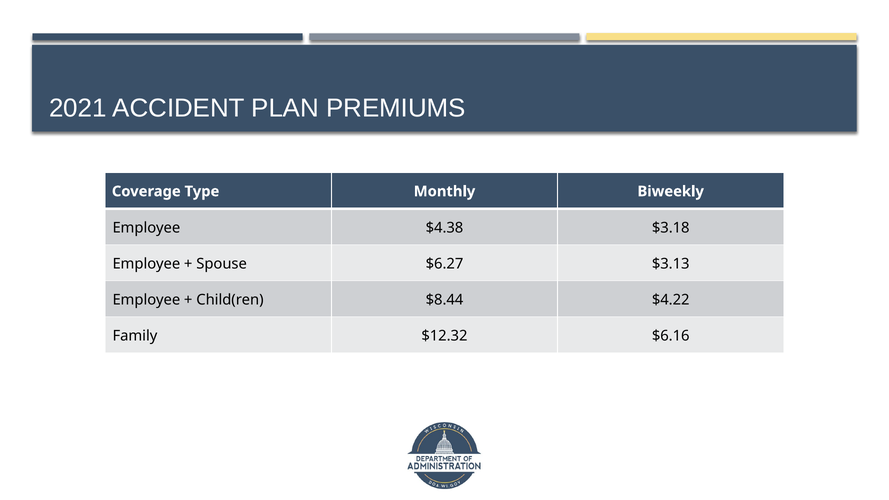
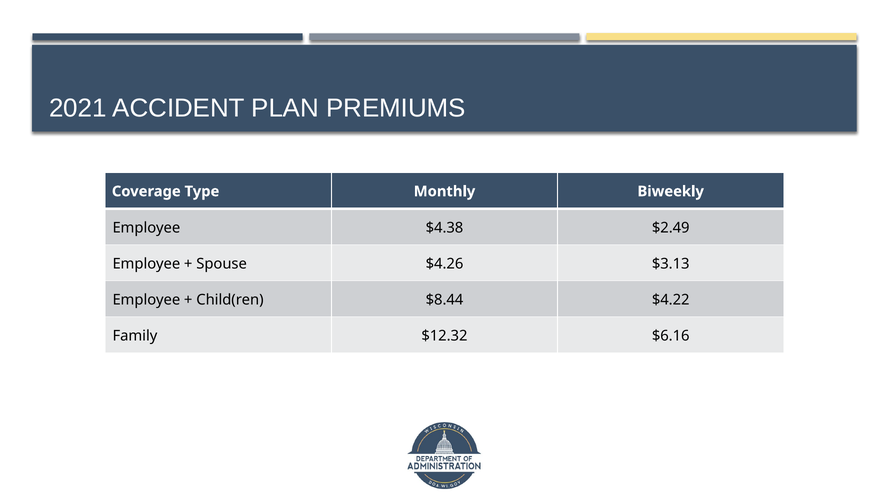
$3.18: $3.18 -> $2.49
$6.27: $6.27 -> $4.26
